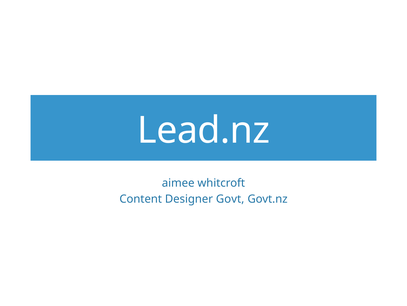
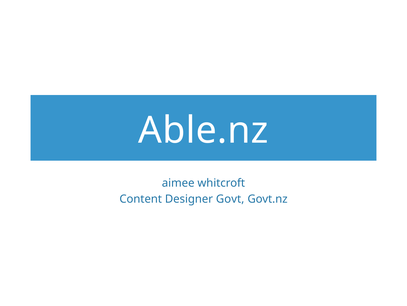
Lead.nz: Lead.nz -> Able.nz
